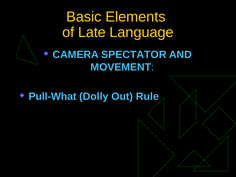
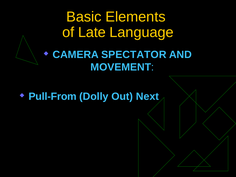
Pull-What: Pull-What -> Pull-From
Rule: Rule -> Next
